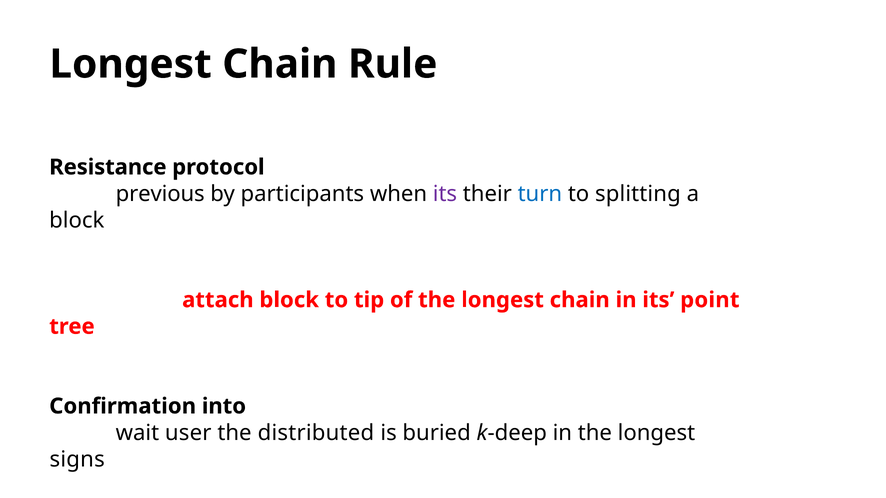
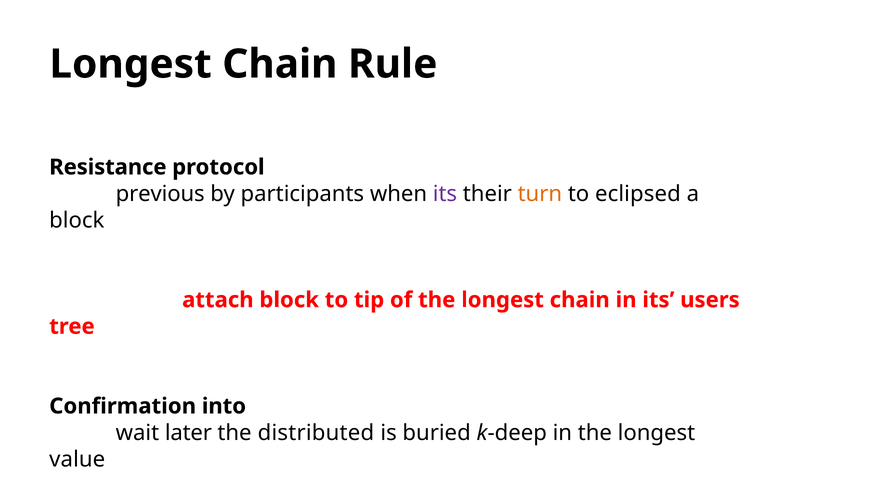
turn colour: blue -> orange
splitting: splitting -> eclipsed
point: point -> users
user: user -> later
signs: signs -> value
